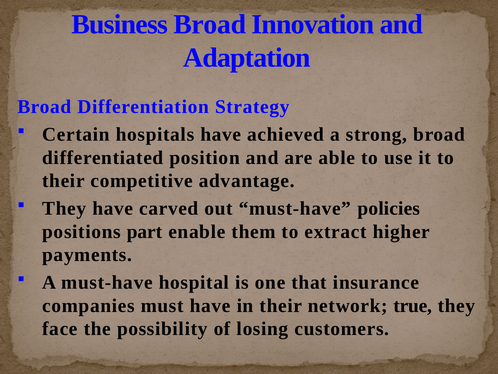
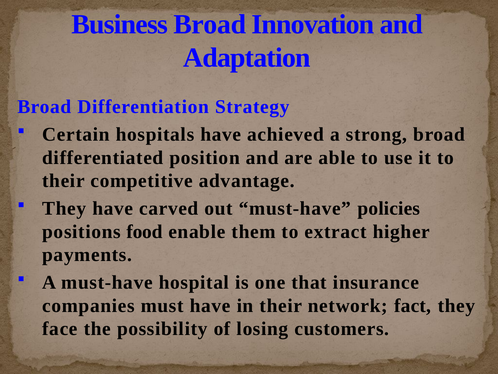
part: part -> food
true: true -> fact
